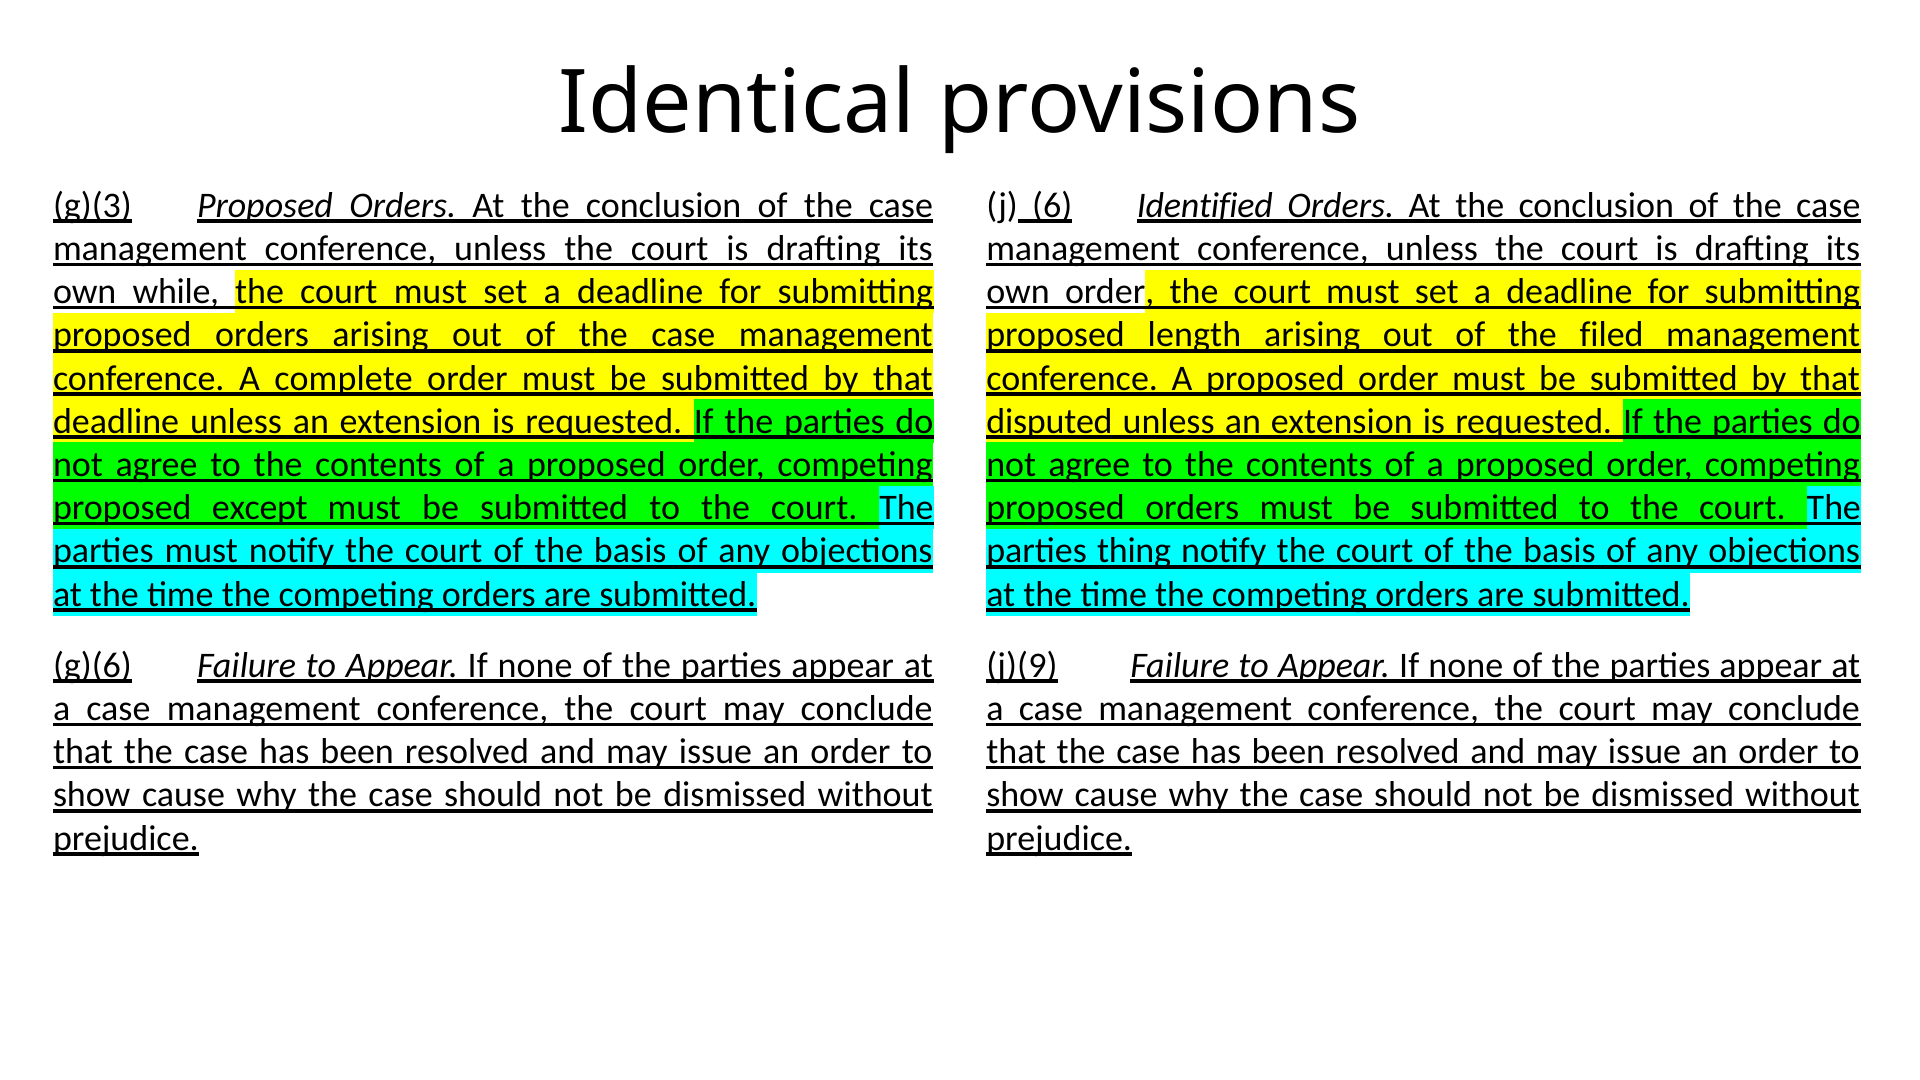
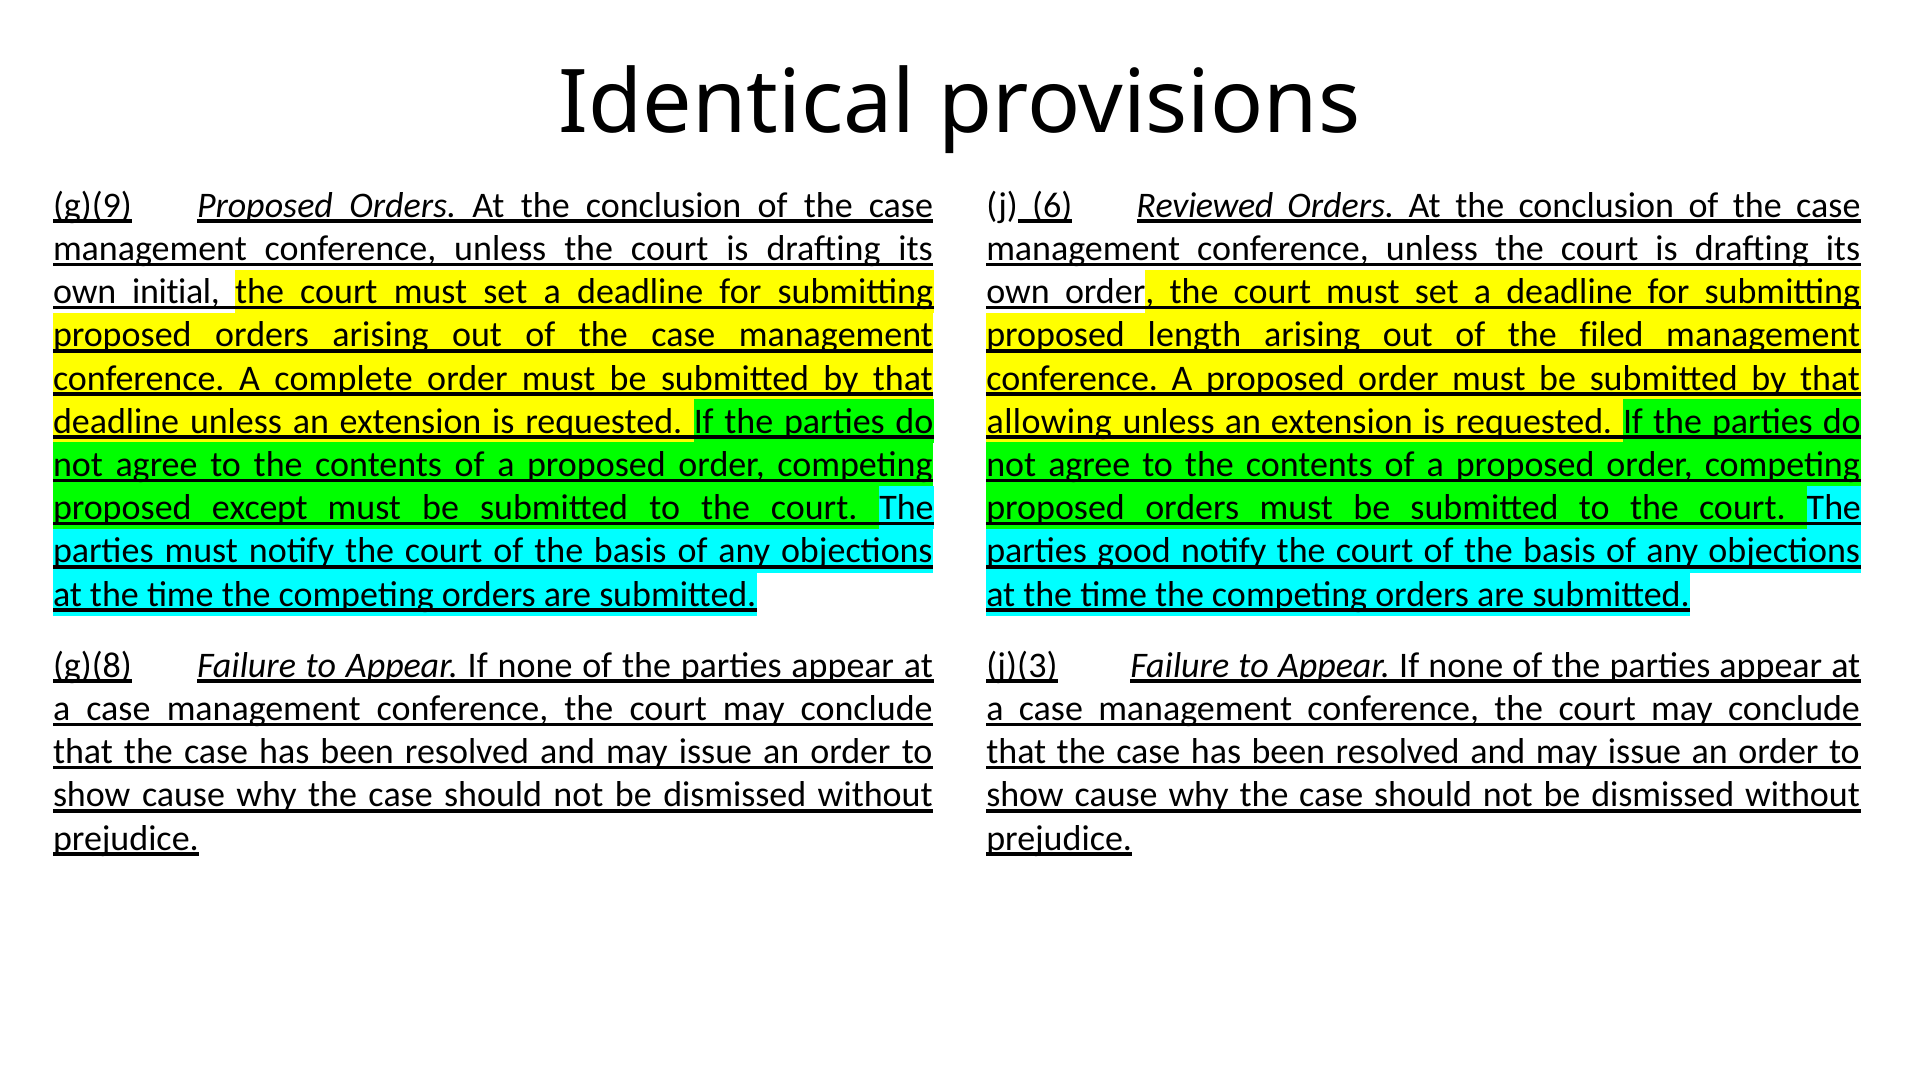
g)(3: g)(3 -> g)(9
Identified: Identified -> Reviewed
while: while -> initial
disputed: disputed -> allowing
thing: thing -> good
g)(6: g)(6 -> g)(8
j)(9: j)(9 -> j)(3
